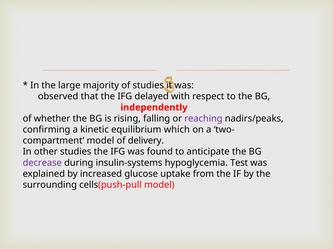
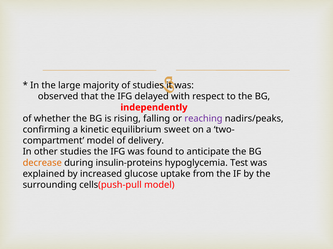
which: which -> sweet
decrease colour: purple -> orange
insulin-systems: insulin-systems -> insulin-proteins
